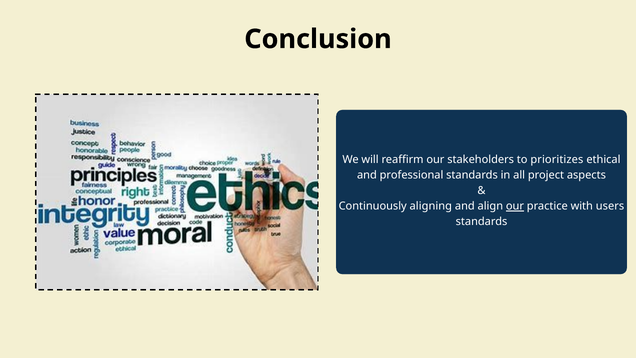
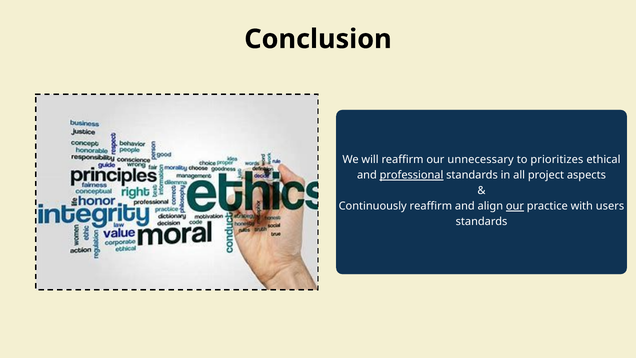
stakeholders: stakeholders -> unnecessary
professional underline: none -> present
Continuously aligning: aligning -> reaffirm
